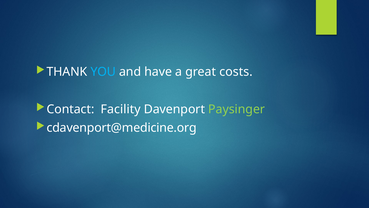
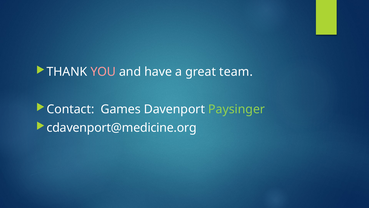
YOU colour: light blue -> pink
costs: costs -> team
Facility: Facility -> Games
